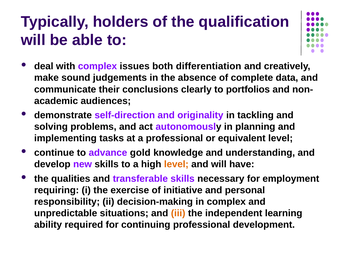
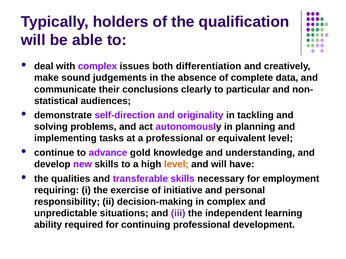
portfolios: portfolios -> particular
academic: academic -> statistical
iii colour: orange -> purple
